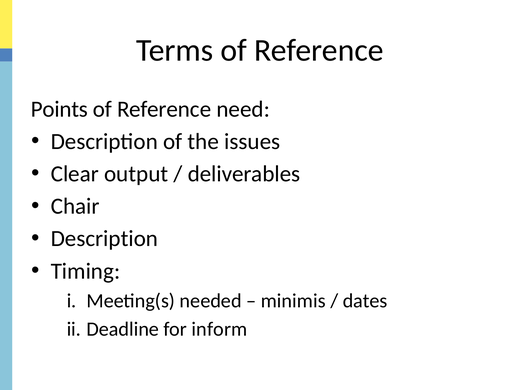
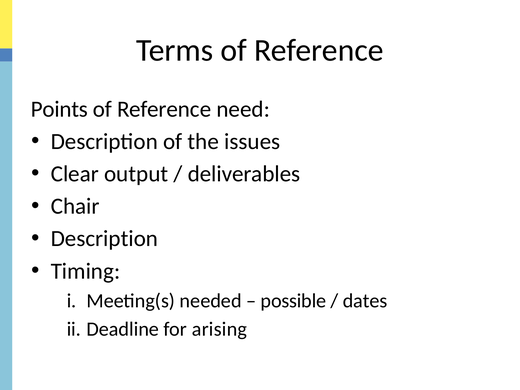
minimis: minimis -> possible
inform: inform -> arising
